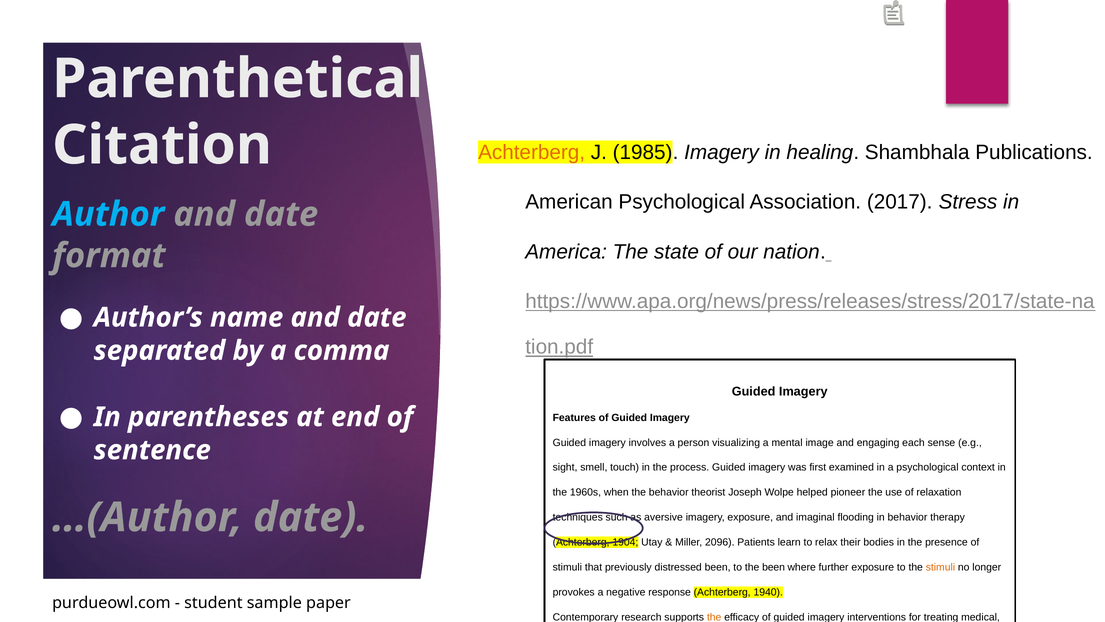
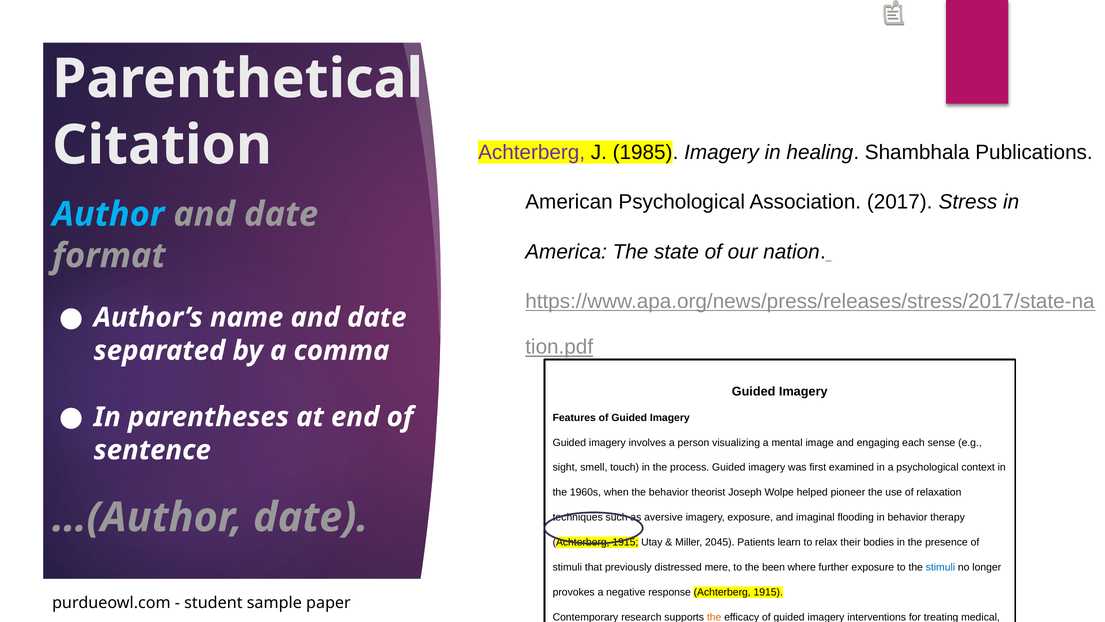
Achterberg at (532, 152) colour: orange -> purple
1904 at (625, 542): 1904 -> 1915
2096: 2096 -> 2045
distressed been: been -> mere
stimuli at (940, 567) colour: orange -> blue
response Achterberg 1940: 1940 -> 1915
